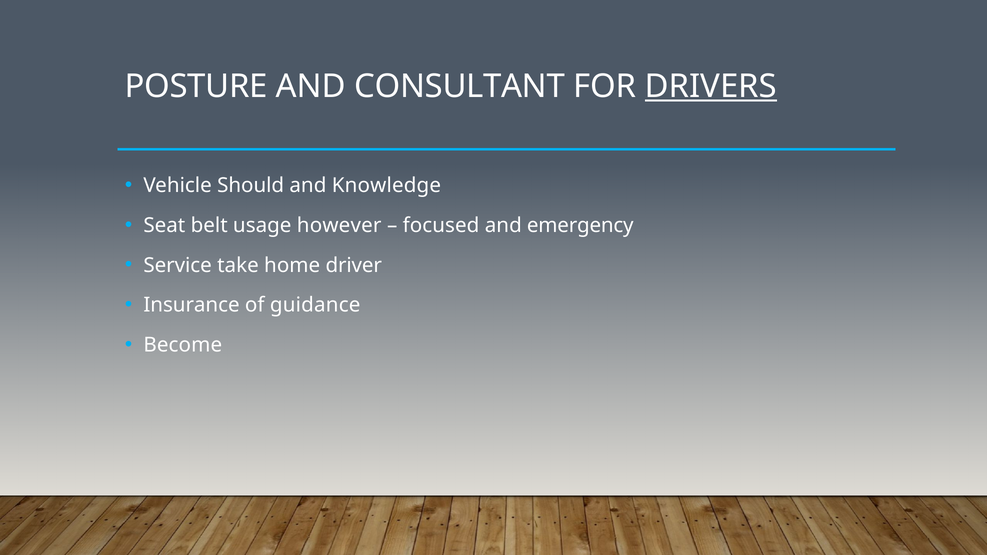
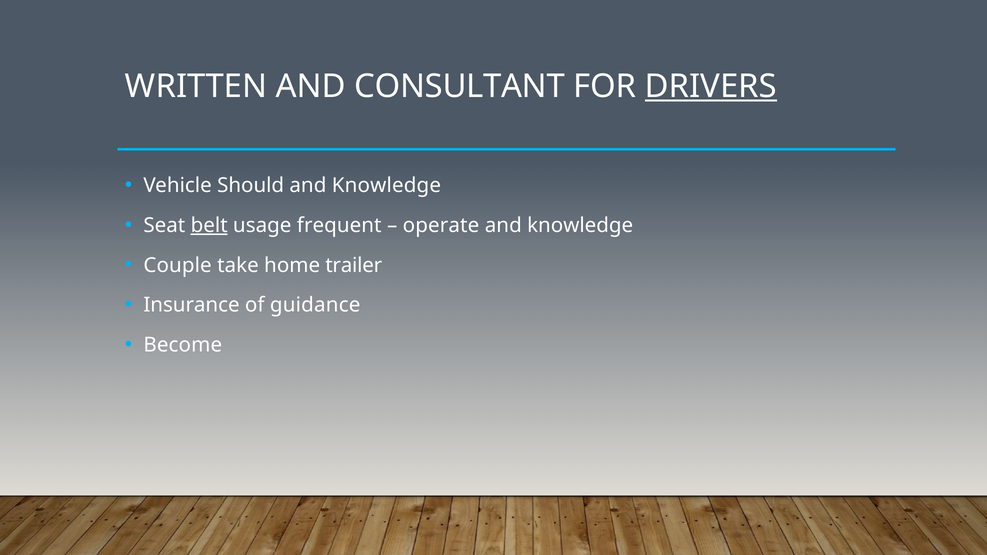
POSTURE: POSTURE -> WRITTEN
belt underline: none -> present
however: however -> frequent
focused: focused -> operate
emergency at (580, 225): emergency -> knowledge
Service: Service -> Couple
driver: driver -> trailer
